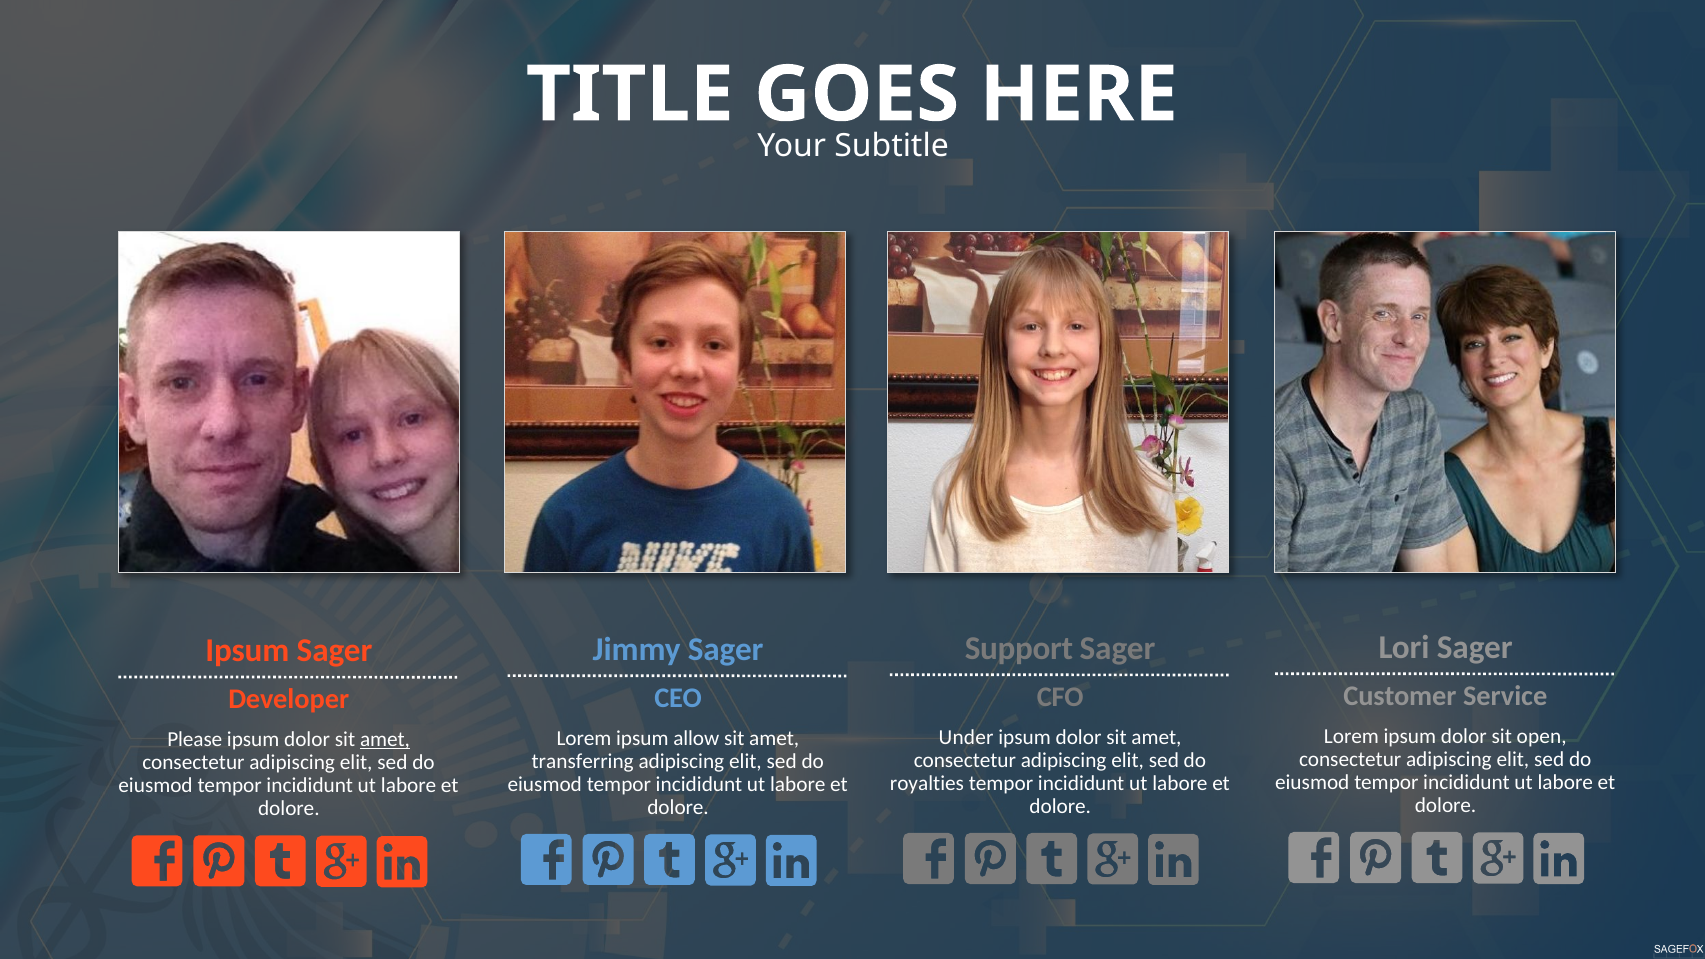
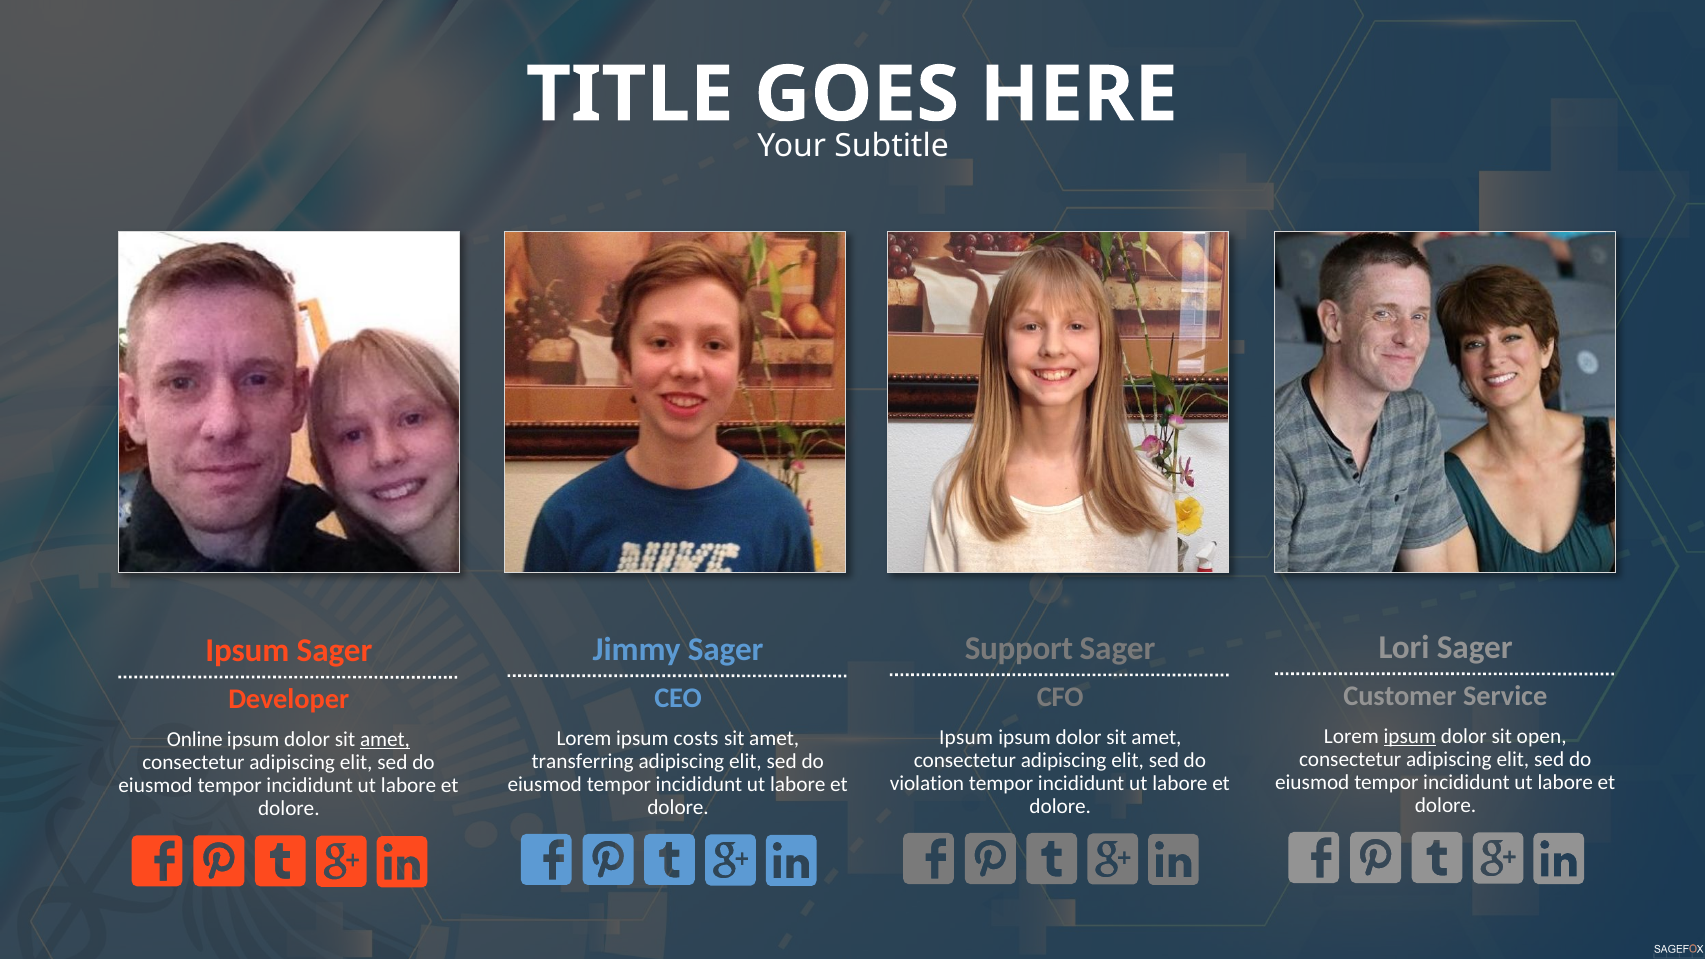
ipsum at (1410, 736) underline: none -> present
Under at (966, 737): Under -> Ipsum
allow: allow -> costs
Please: Please -> Online
royalties: royalties -> violation
